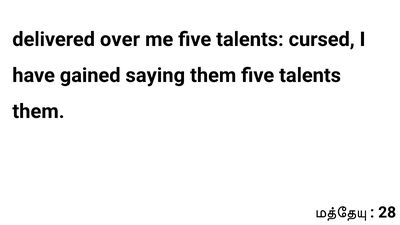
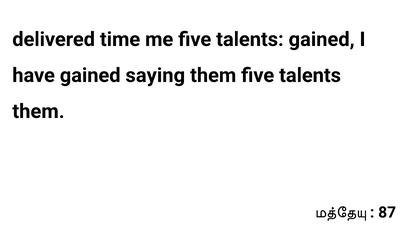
over: over -> time
talents cursed: cursed -> gained
28: 28 -> 87
